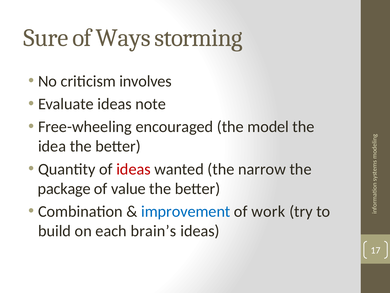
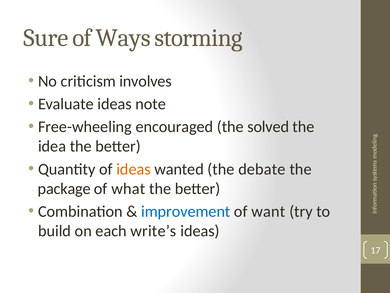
model: model -> solved
ideas at (133, 169) colour: red -> orange
narrow: narrow -> debate
value: value -> what
work: work -> want
brain’s: brain’s -> write’s
